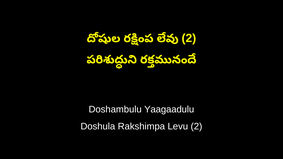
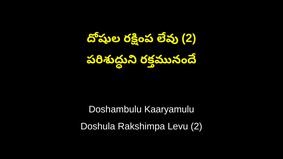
Yaagaadulu: Yaagaadulu -> Kaaryamulu
